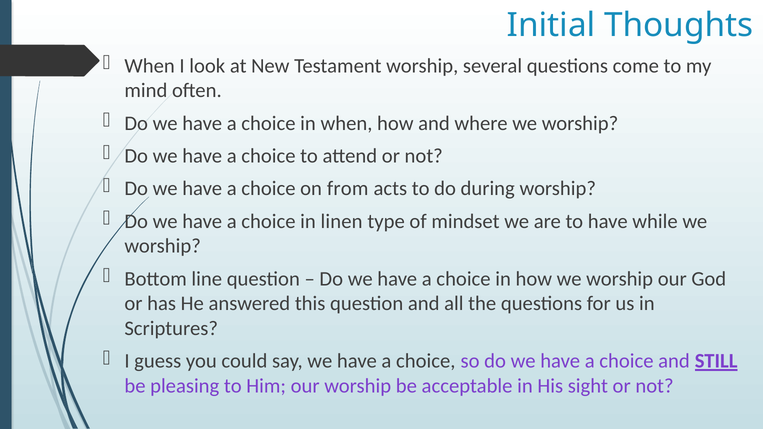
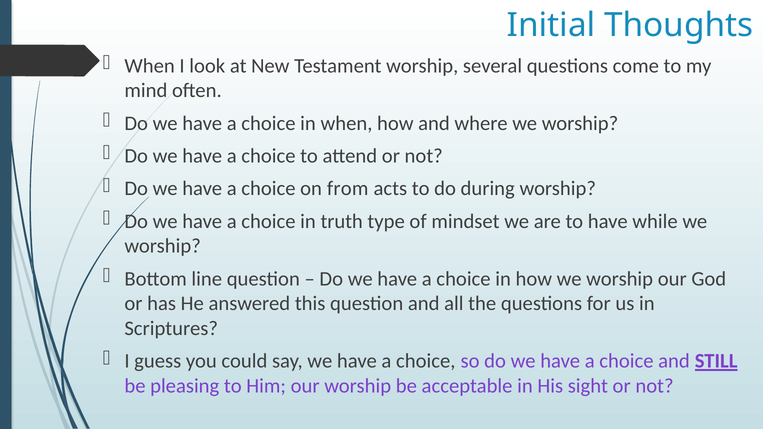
linen: linen -> truth
